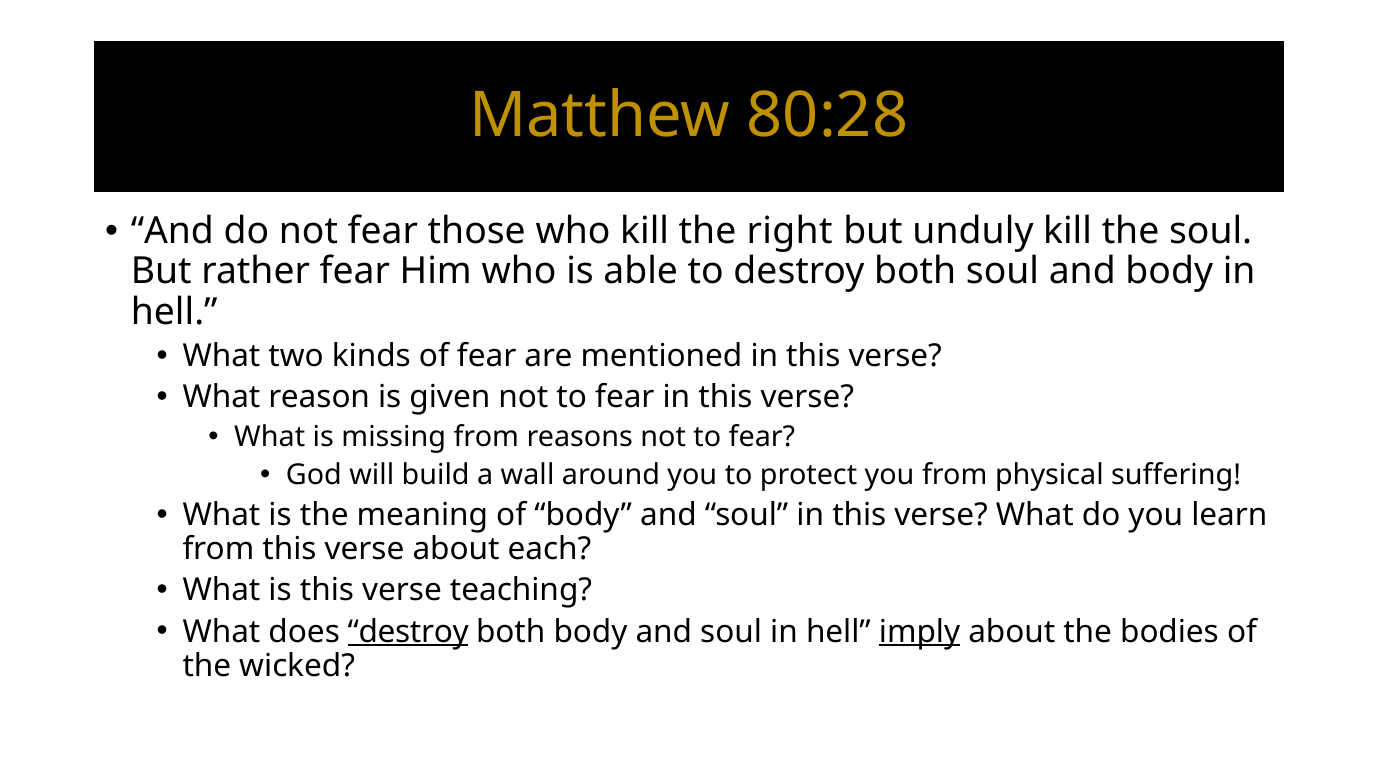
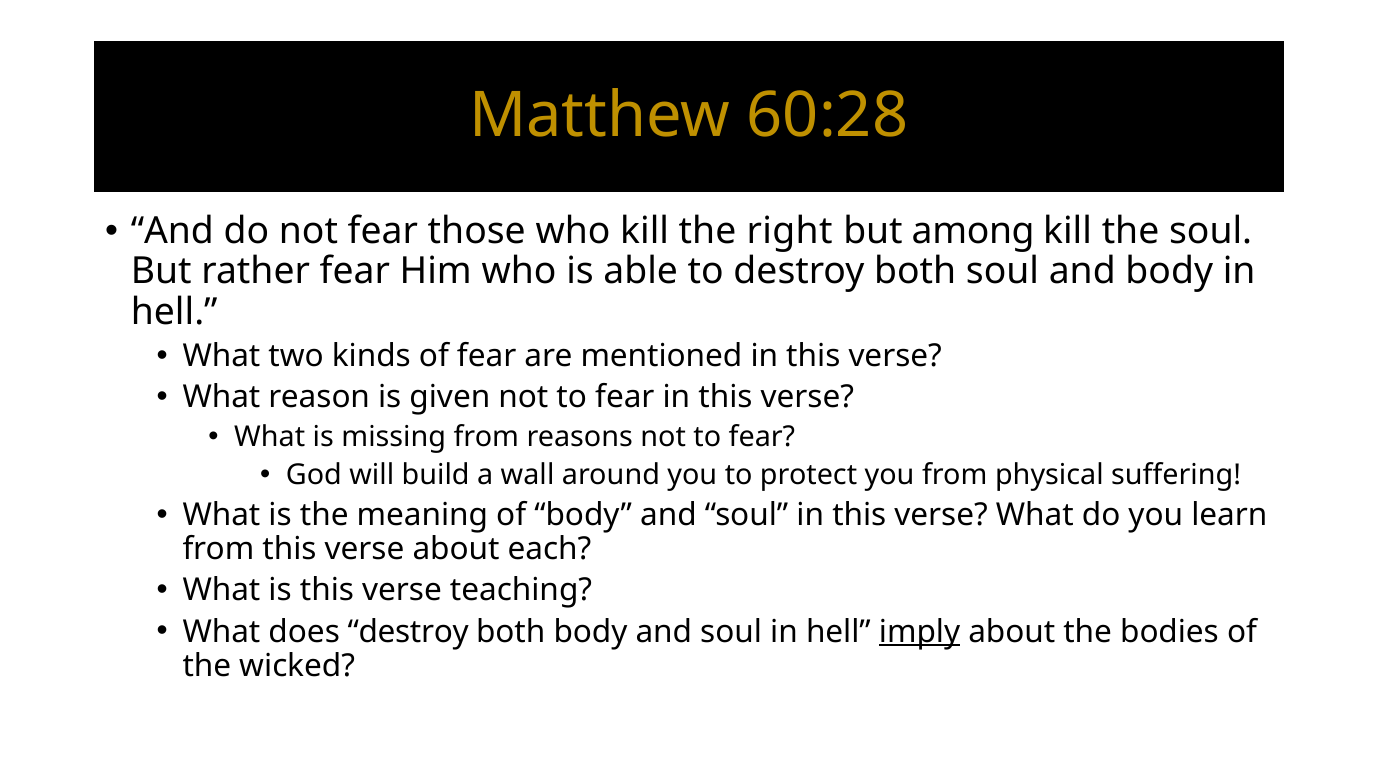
80:28: 80:28 -> 60:28
unduly: unduly -> among
destroy at (408, 632) underline: present -> none
